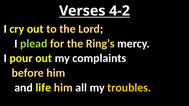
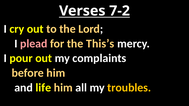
4-2: 4-2 -> 7-2
plead colour: light green -> pink
Ring’s: Ring’s -> This’s
